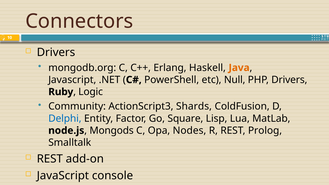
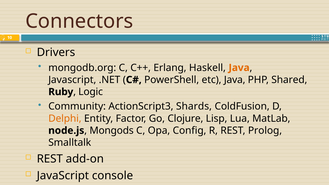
etc Null: Null -> Java
PHP Drivers: Drivers -> Shared
Delphi colour: blue -> orange
Square: Square -> Clojure
Nodes: Nodes -> Config
